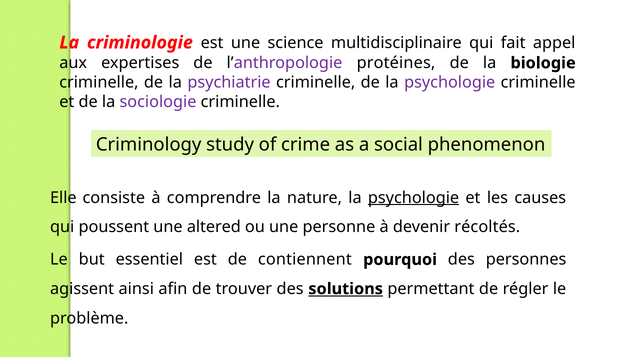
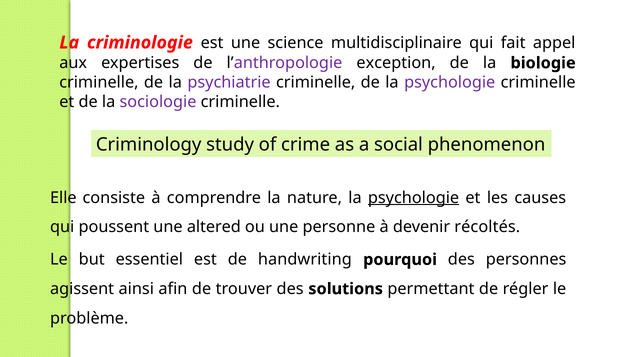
protéines: protéines -> exception
contiennent: contiennent -> handwriting
solutions underline: present -> none
